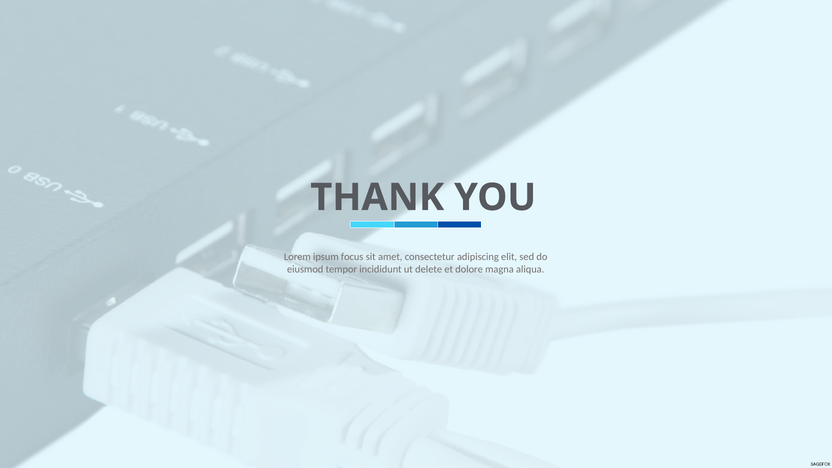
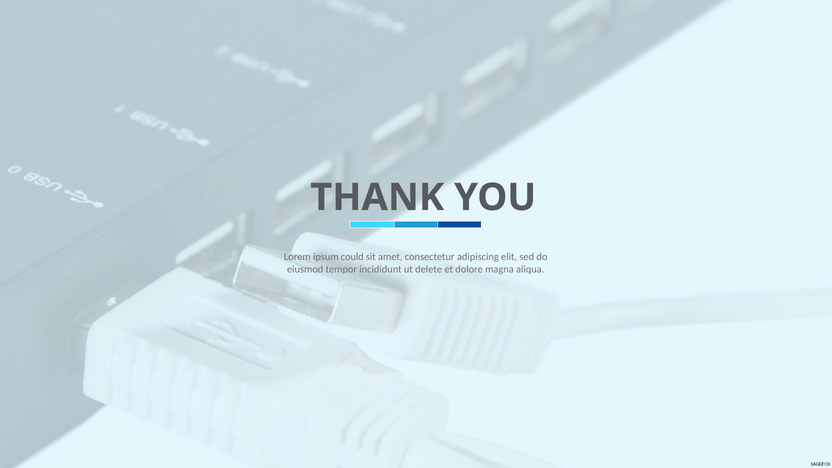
focus: focus -> could
